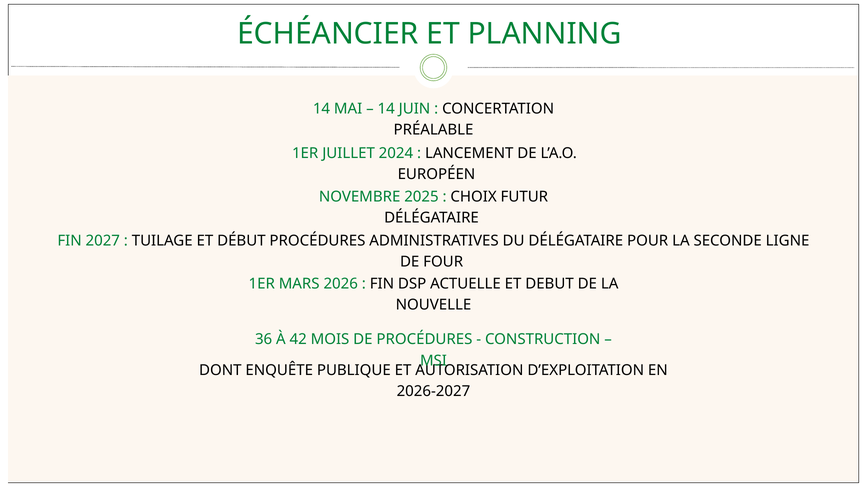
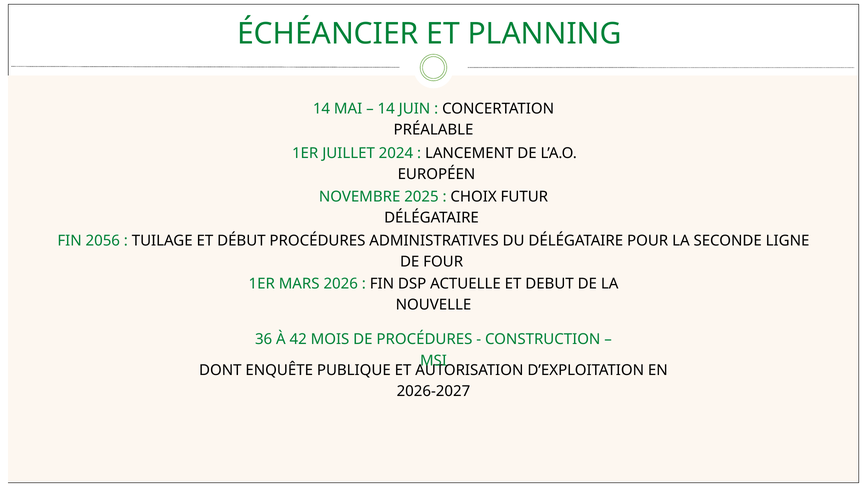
2027: 2027 -> 2056
